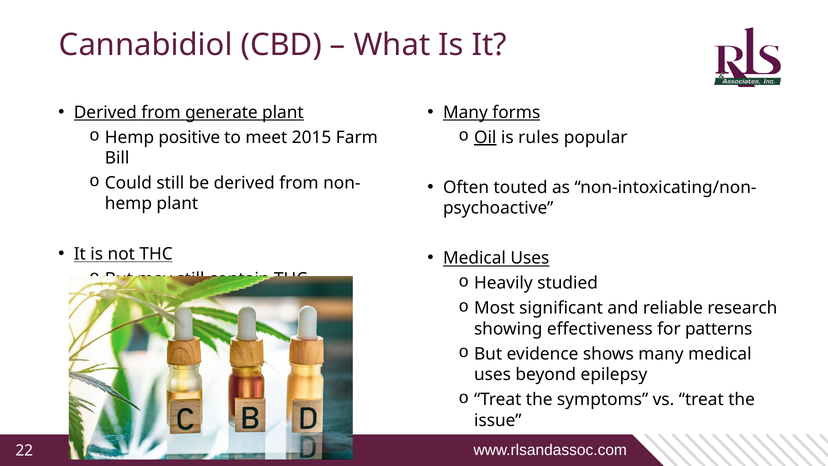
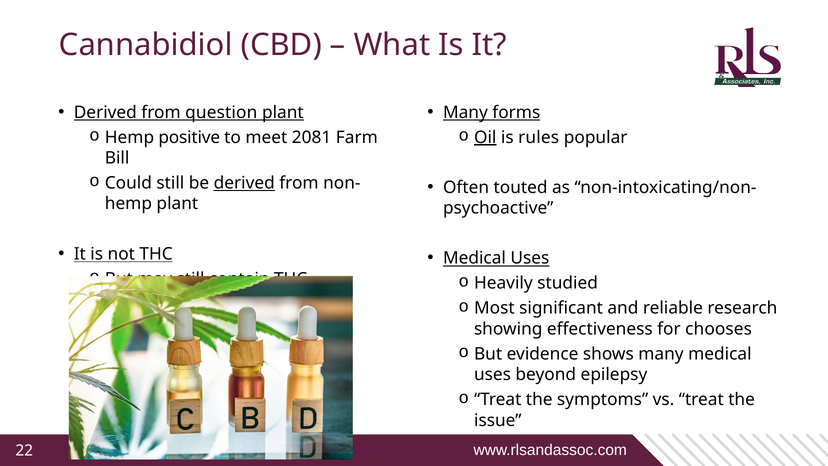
generate: generate -> question
2015: 2015 -> 2081
derived at (244, 183) underline: none -> present
patterns: patterns -> chooses
